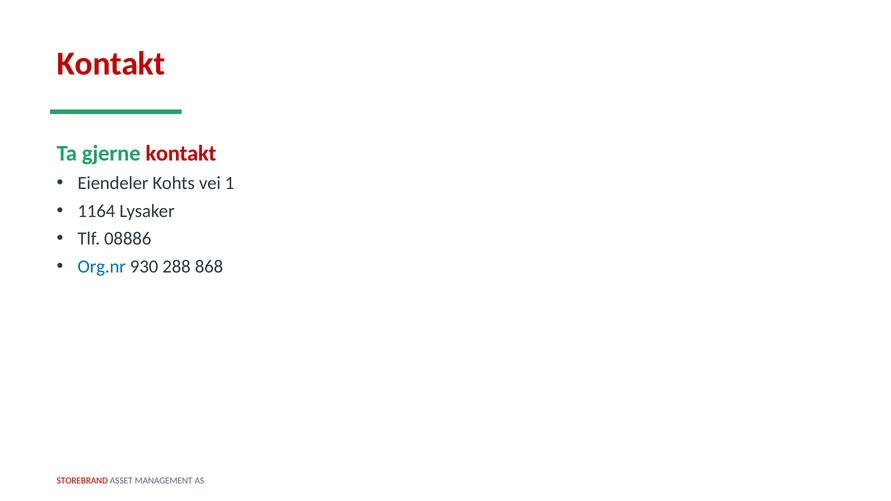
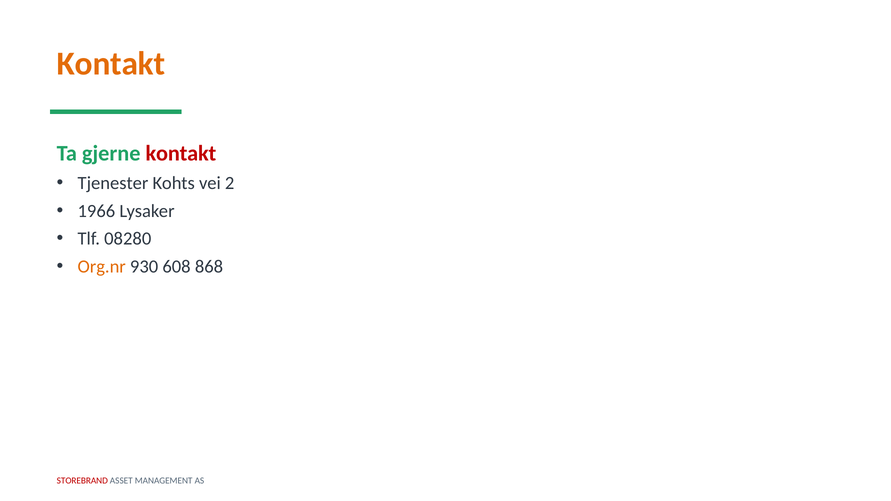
Kontakt at (111, 64) colour: red -> orange
Eiendeler: Eiendeler -> Tjenester
1: 1 -> 2
1164: 1164 -> 1966
08886: 08886 -> 08280
Org.nr colour: blue -> orange
288: 288 -> 608
